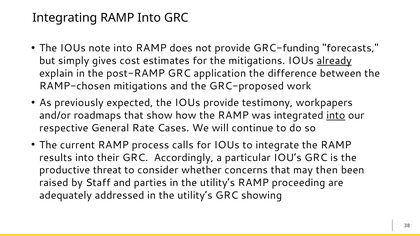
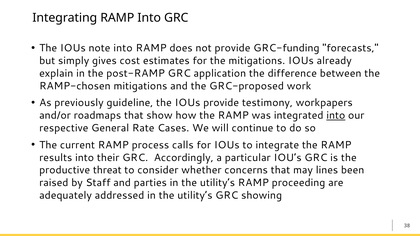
already underline: present -> none
expected: expected -> guideline
then: then -> lines
